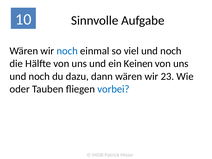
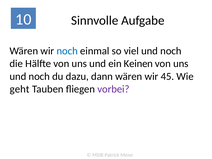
23: 23 -> 45
oder: oder -> geht
vorbei colour: blue -> purple
